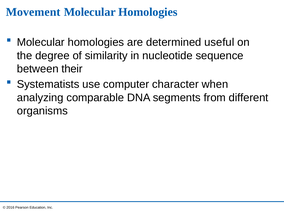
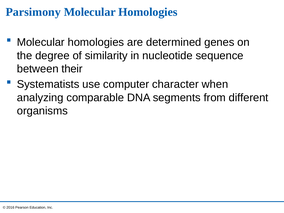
Movement: Movement -> Parsimony
useful: useful -> genes
